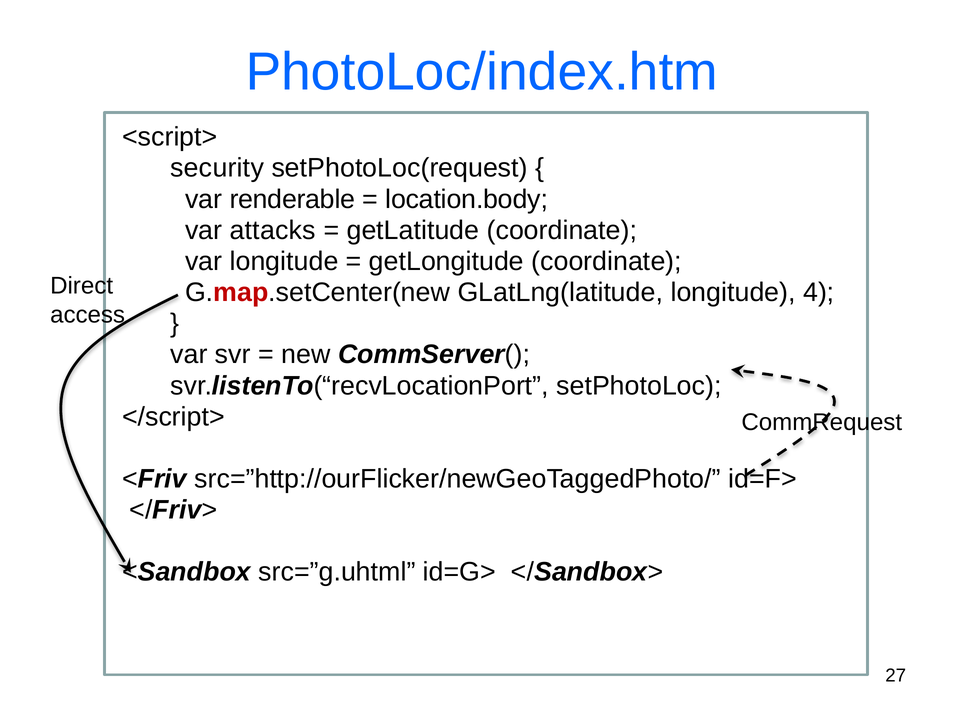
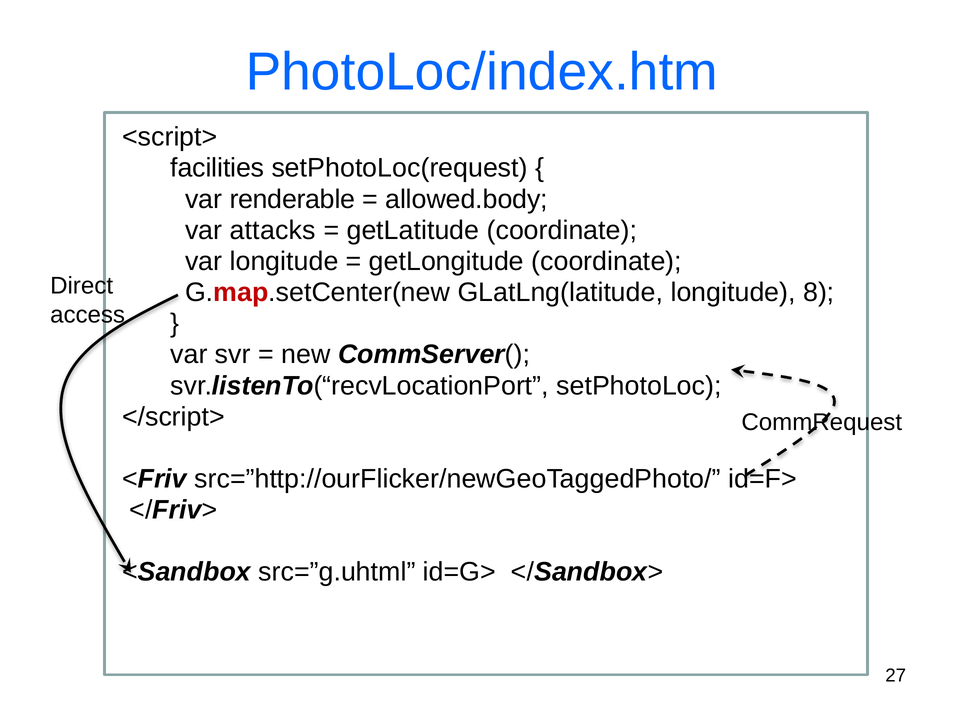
security: security -> facilities
location.body: location.body -> allowed.body
4: 4 -> 8
